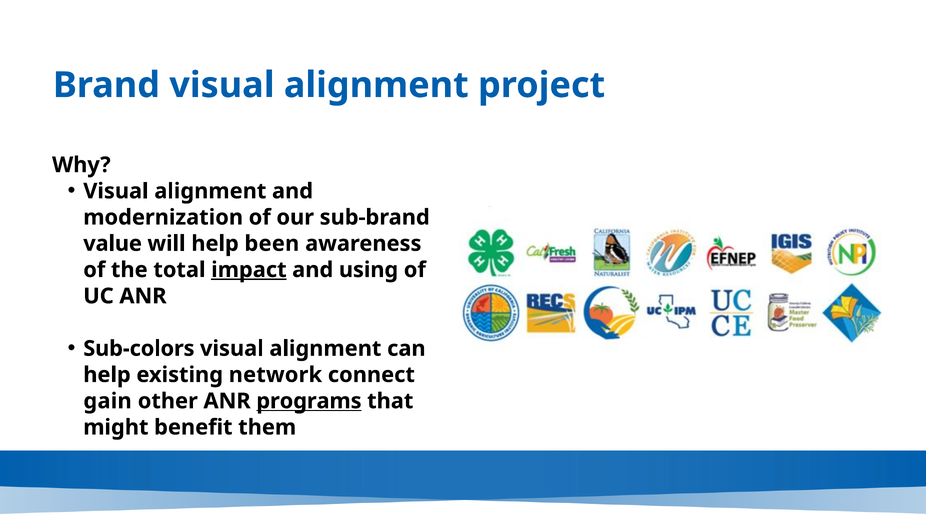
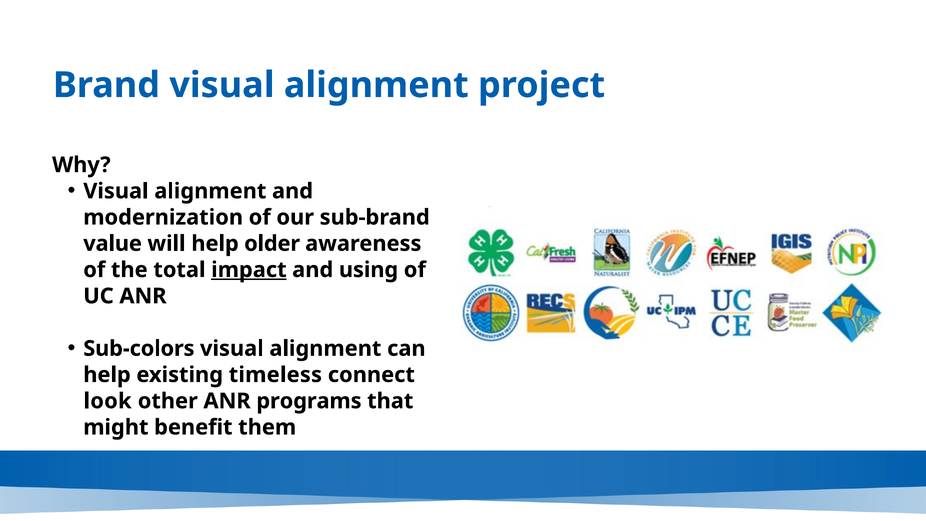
been: been -> older
network: network -> timeless
gain: gain -> look
programs underline: present -> none
